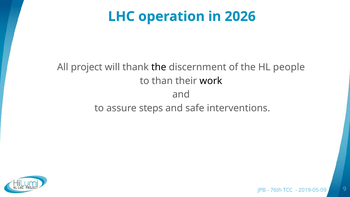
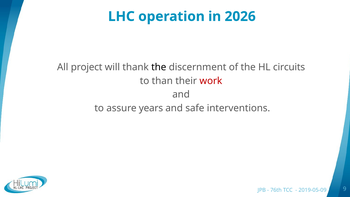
people: people -> circuits
work colour: black -> red
steps: steps -> years
